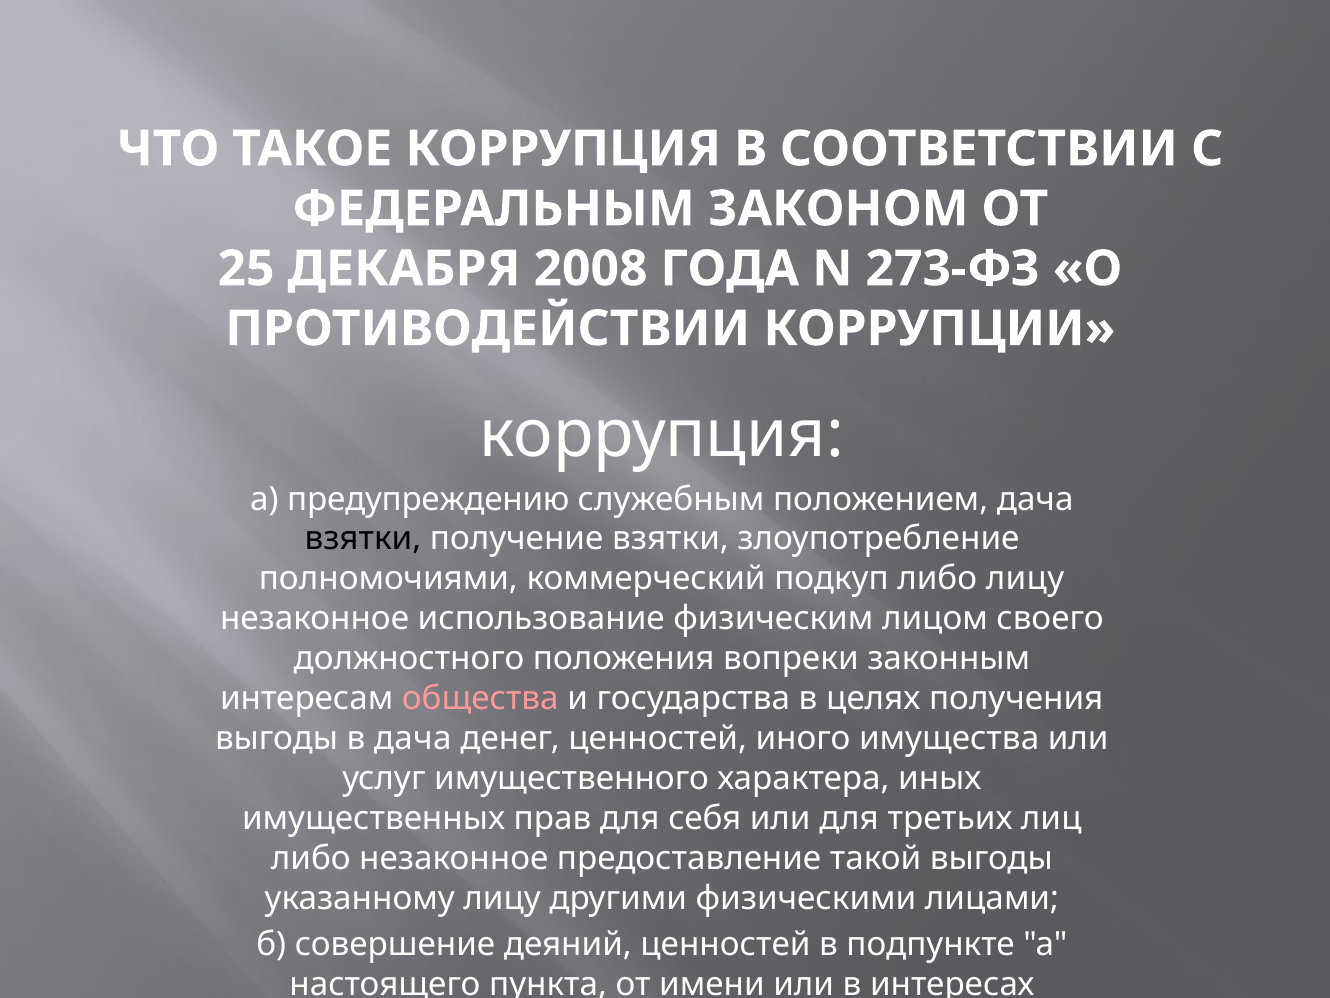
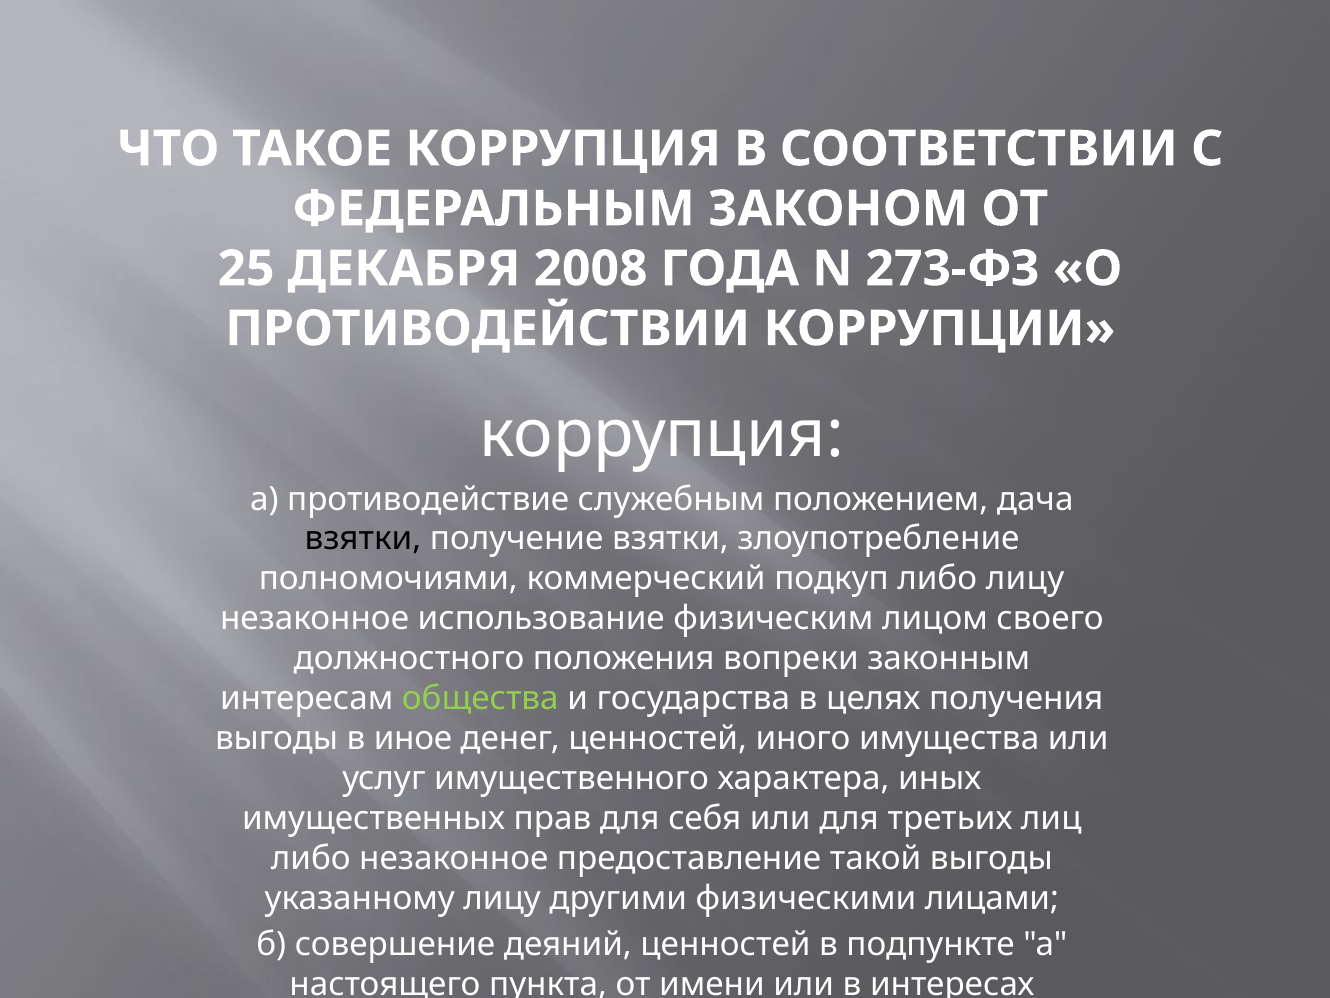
предупреждению: предупреждению -> противодействие
общества colour: pink -> light green
в дача: дача -> иное
